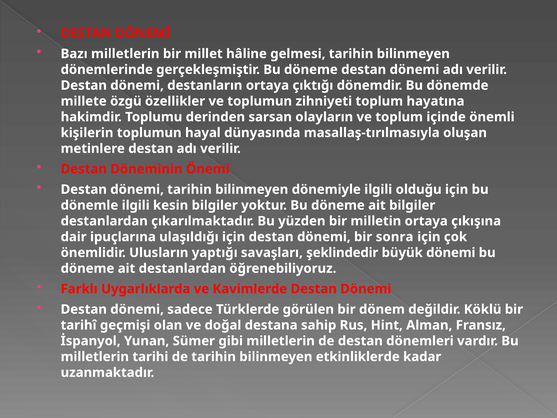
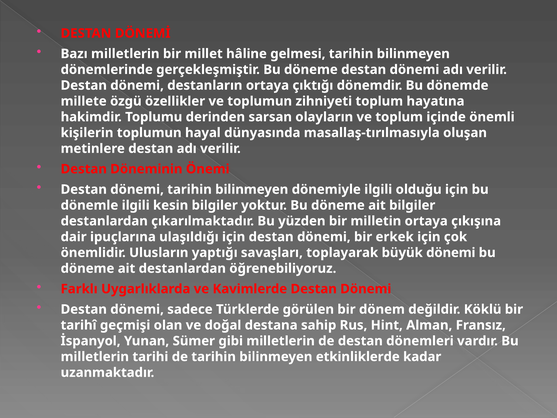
sonra: sonra -> erkek
şeklindedir: şeklindedir -> toplayarak
